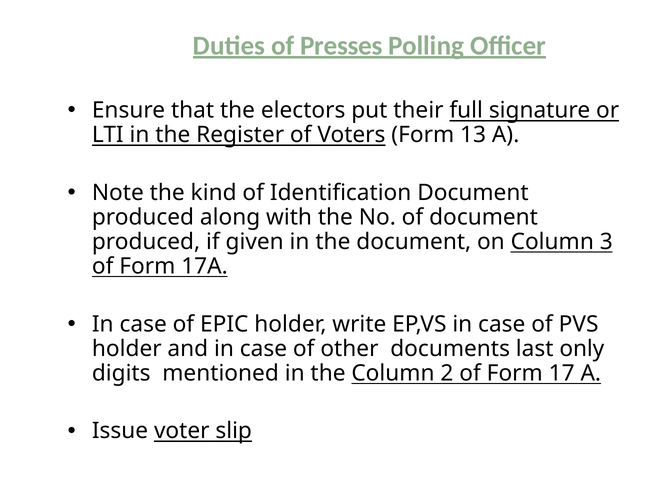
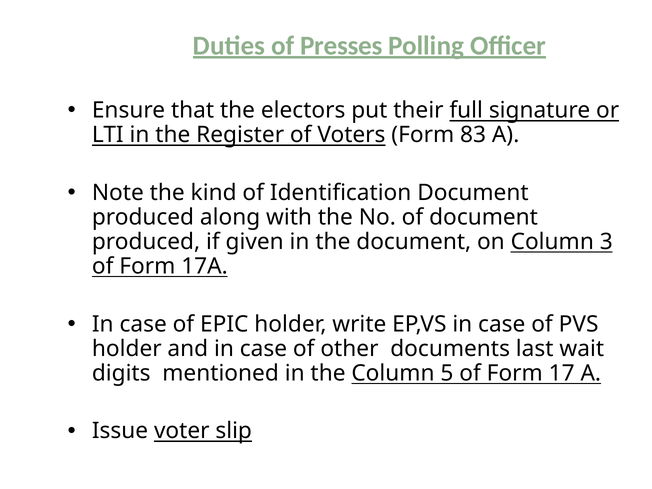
13: 13 -> 83
only: only -> wait
2: 2 -> 5
